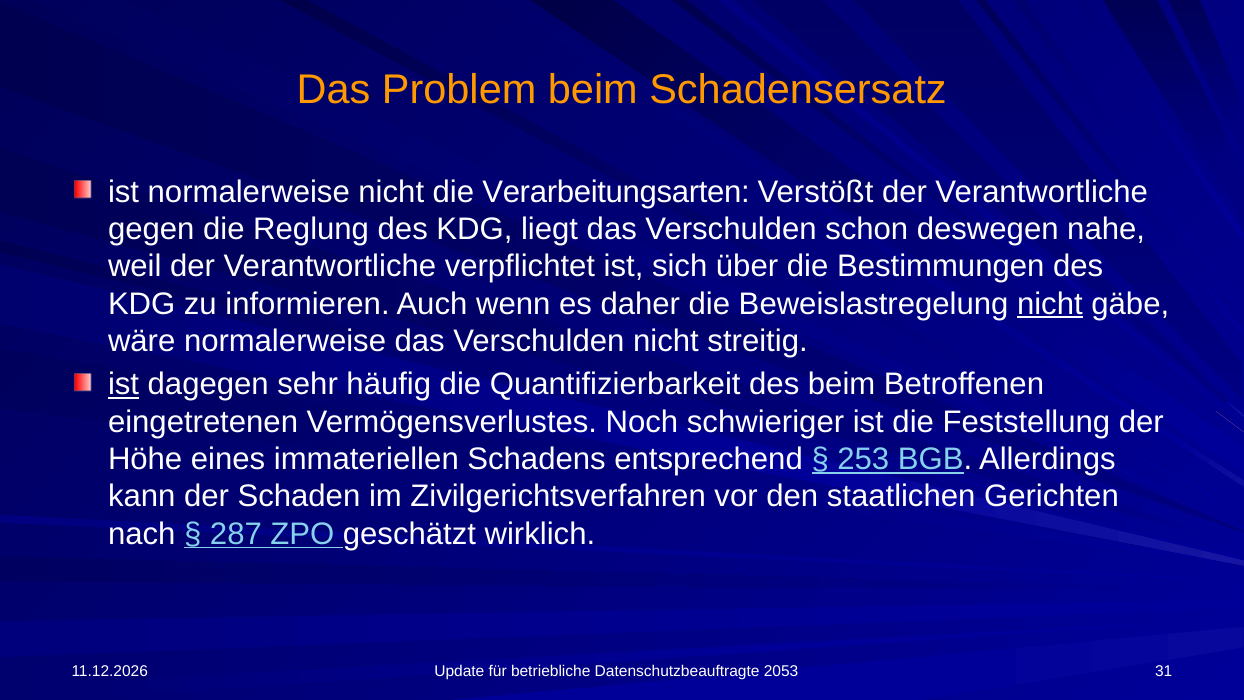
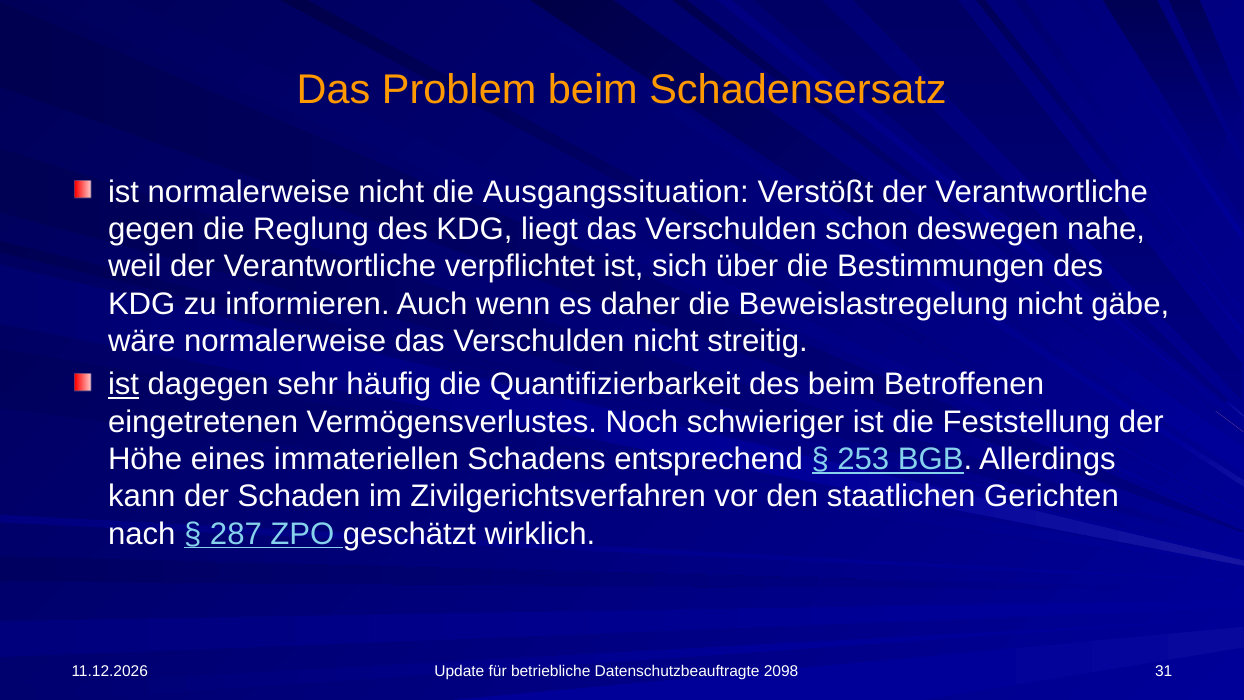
Verarbeitungsarten: Verarbeitungsarten -> Ausgangssituation
nicht at (1050, 304) underline: present -> none
2053: 2053 -> 2098
